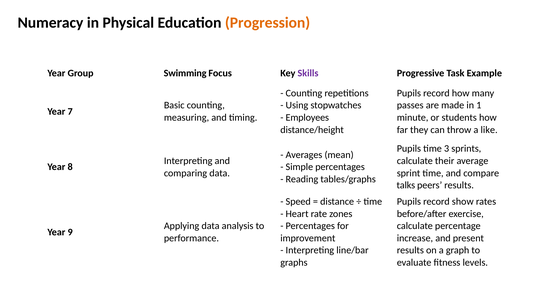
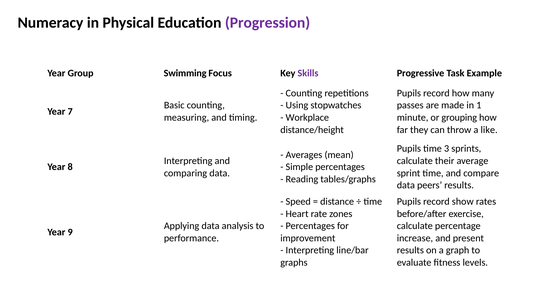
Progression colour: orange -> purple
Employees: Employees -> Workplace
students: students -> grouping
talks at (406, 186): talks -> data
